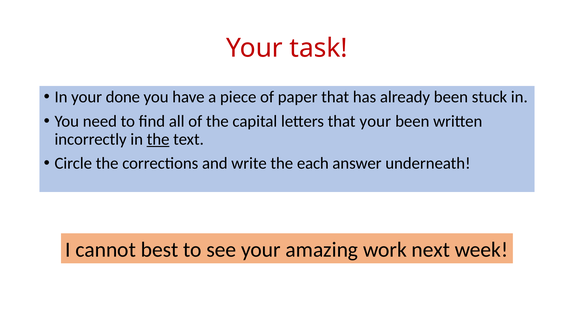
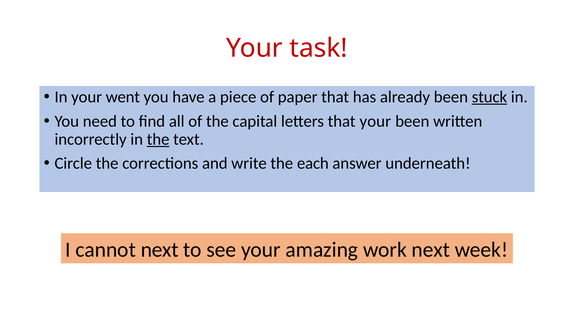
done: done -> went
stuck underline: none -> present
cannot best: best -> next
